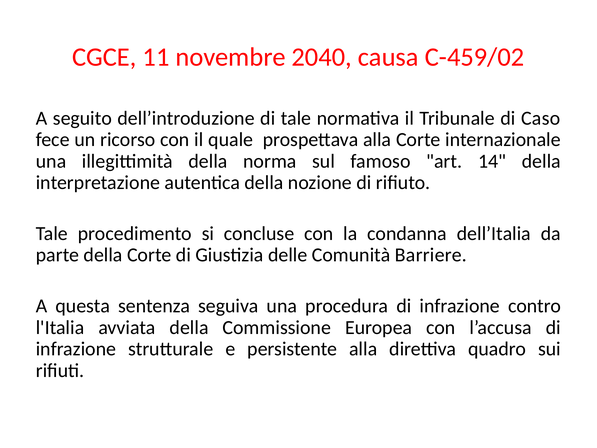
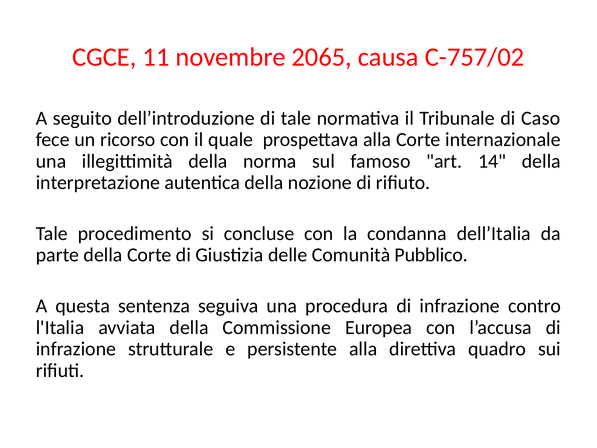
2040: 2040 -> 2065
C-459/02: C-459/02 -> C-757/02
Barriere: Barriere -> Pubblico
